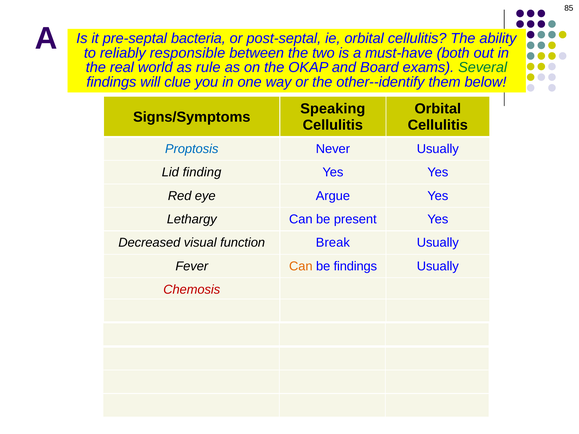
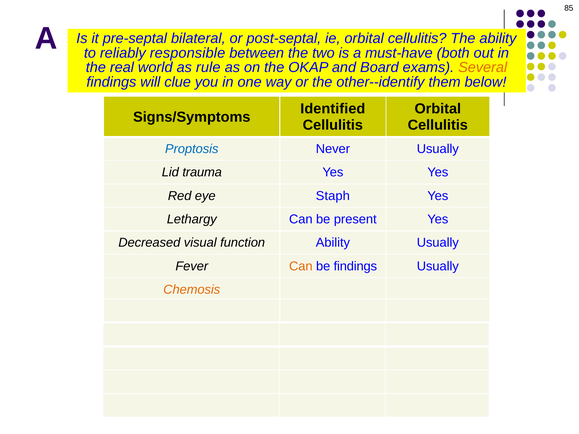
bacteria: bacteria -> bilateral
Several colour: green -> orange
Speaking: Speaking -> Identified
finding: finding -> trauma
Argue: Argue -> Staph
function Break: Break -> Ability
Chemosis colour: red -> orange
